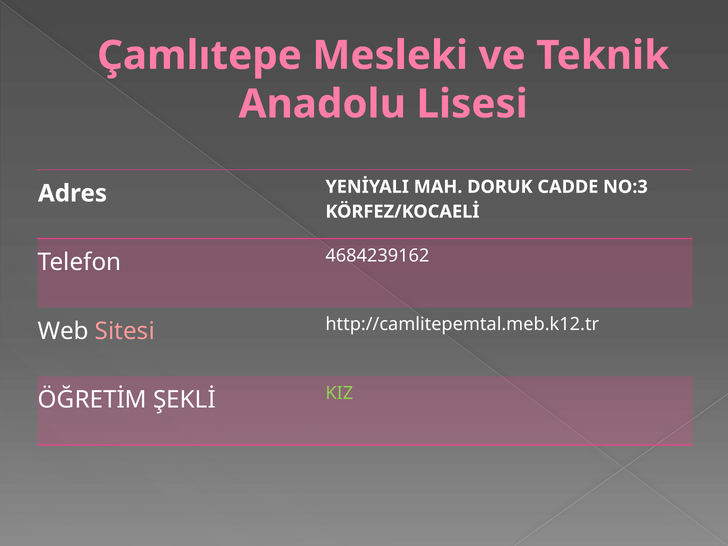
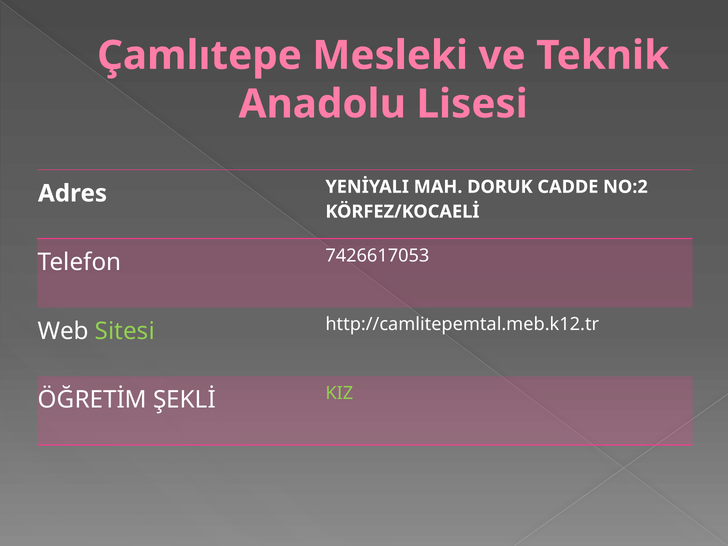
NO:3: NO:3 -> NO:2
4684239162: 4684239162 -> 7426617053
Sitesi colour: pink -> light green
